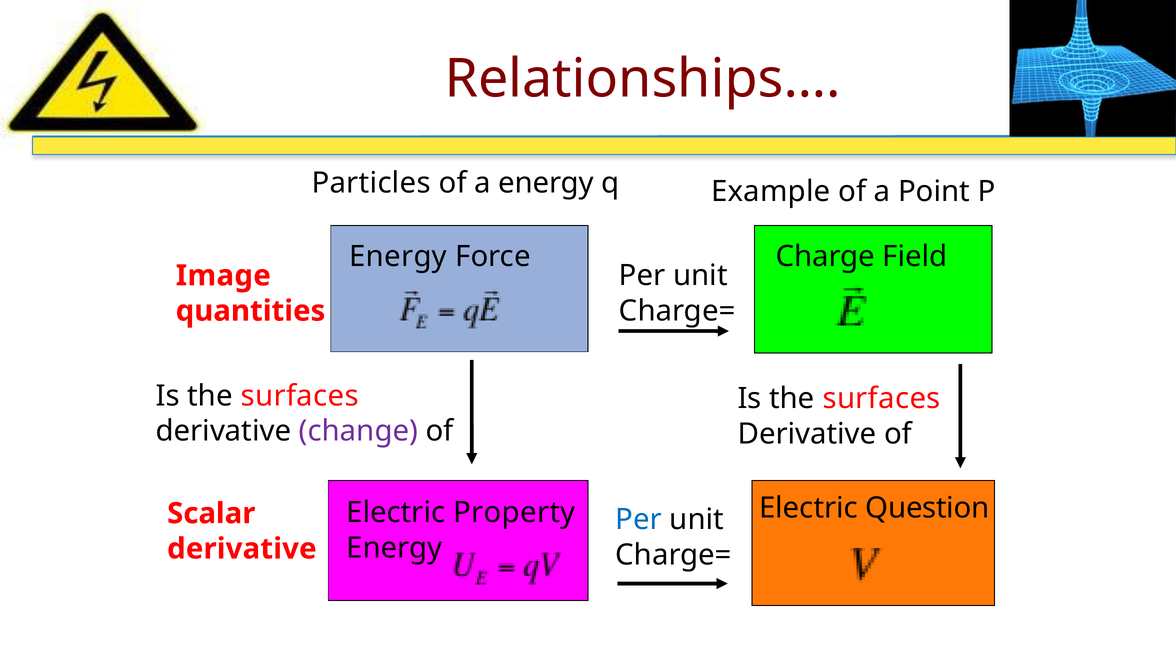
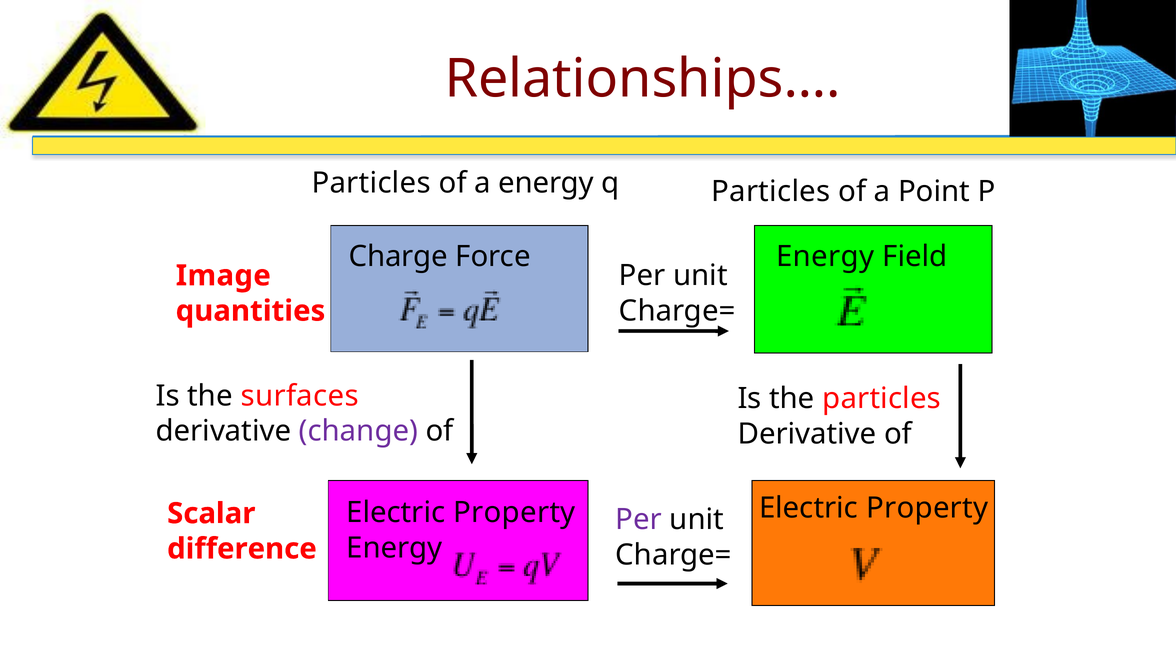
q Example: Example -> Particles
Energy at (398, 256): Energy -> Charge
Force Charge: Charge -> Energy
surfaces at (882, 398): surfaces -> particles
Question at (927, 507): Question -> Property
Per at (639, 519) colour: blue -> purple
derivative at (242, 548): derivative -> difference
